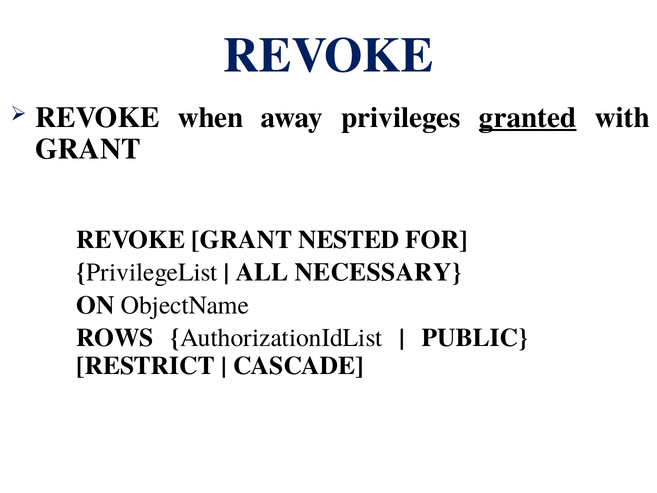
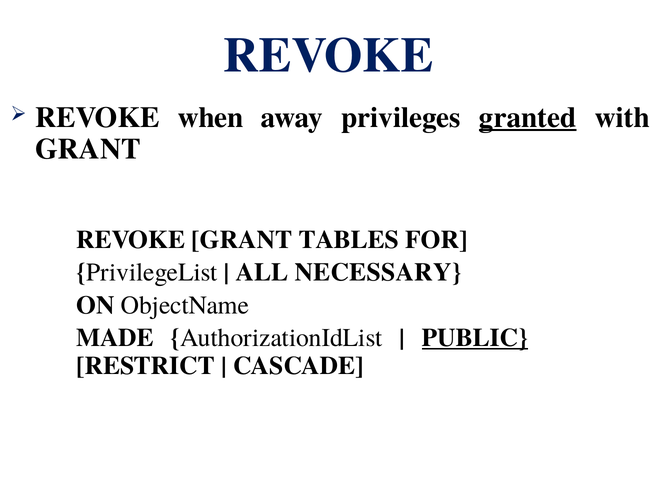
NESTED: NESTED -> TABLES
ROWS: ROWS -> MADE
PUBLIC underline: none -> present
